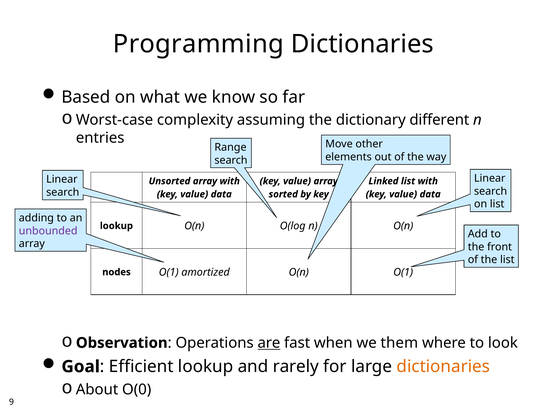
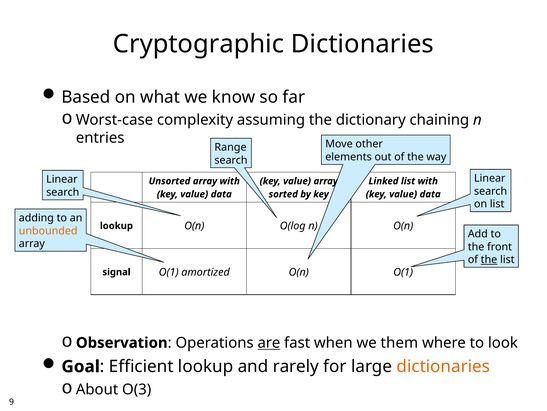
Programming: Programming -> Cryptographic
different: different -> chaining
unbounded colour: purple -> orange
the at (489, 259) underline: none -> present
nodes: nodes -> signal
O(0: O(0 -> O(3
